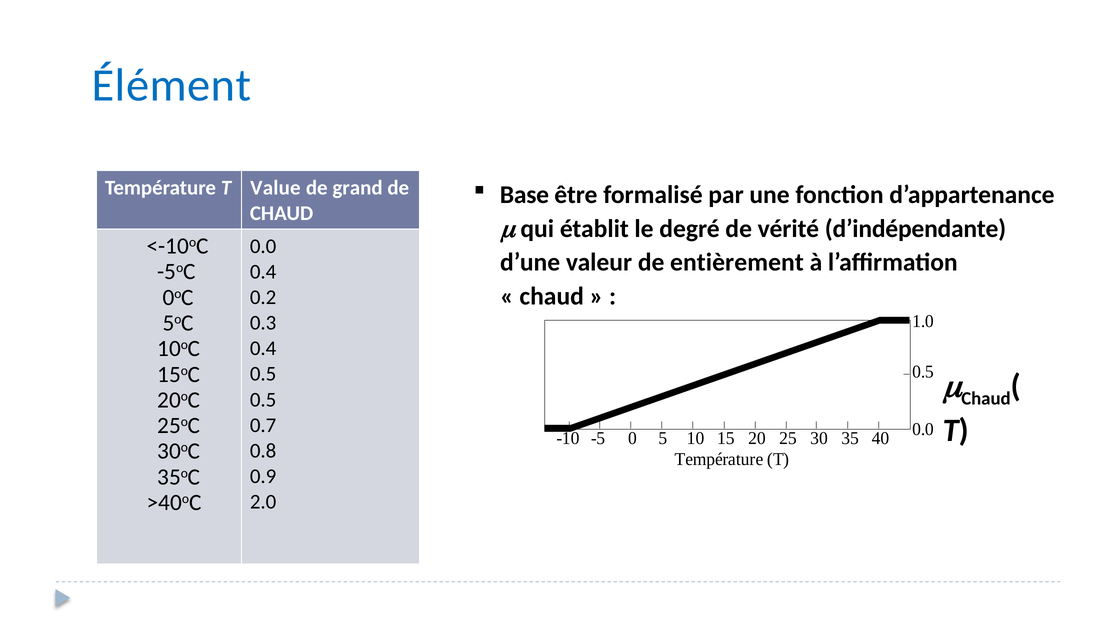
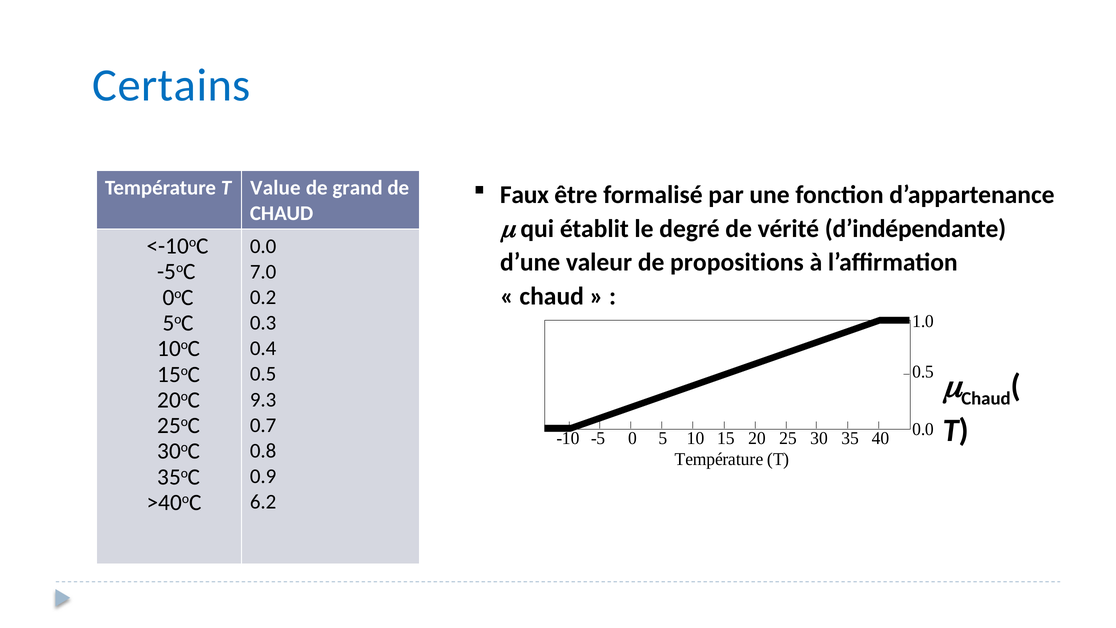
Élément: Élément -> Certains
Base: Base -> Faux
entièrement: entièrement -> propositions
0.4 at (263, 272): 0.4 -> 7.0
0.5 at (263, 399): 0.5 -> 9.3
2.0: 2.0 -> 6.2
